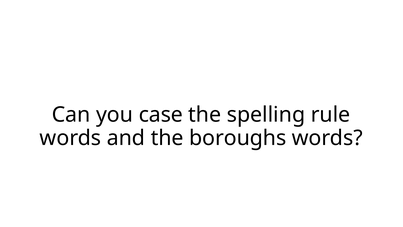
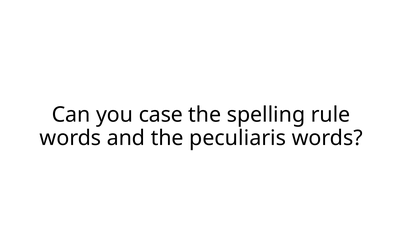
boroughs: boroughs -> peculiaris
